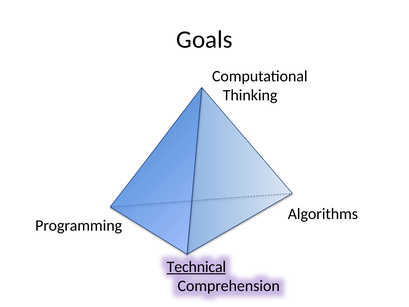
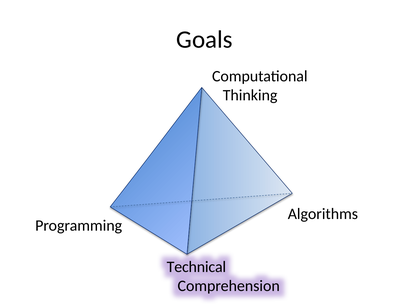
Technical underline: present -> none
